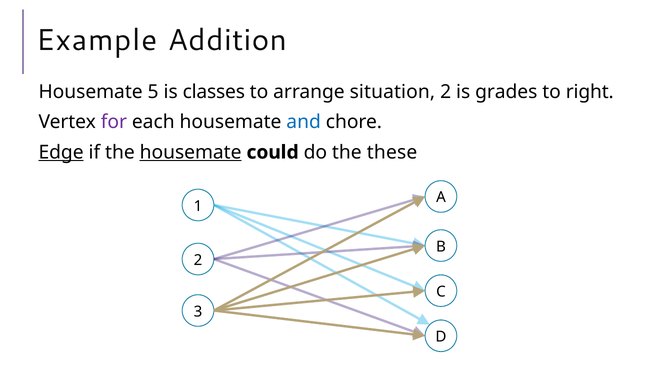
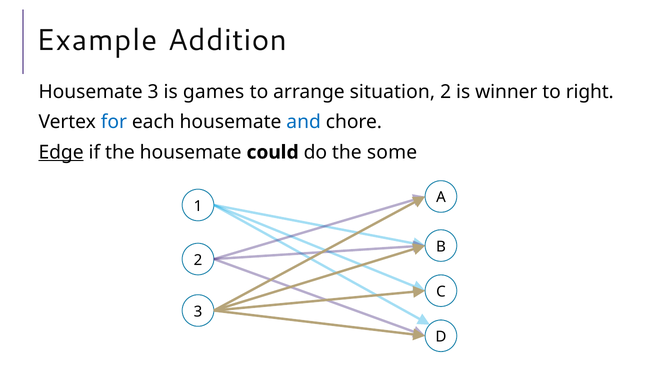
Housemate 5: 5 -> 3
classes: classes -> games
grades: grades -> winner
for colour: purple -> blue
housemate at (191, 153) underline: present -> none
these: these -> some
